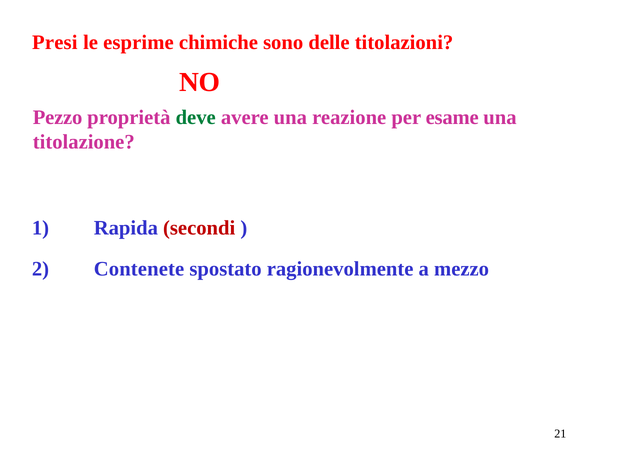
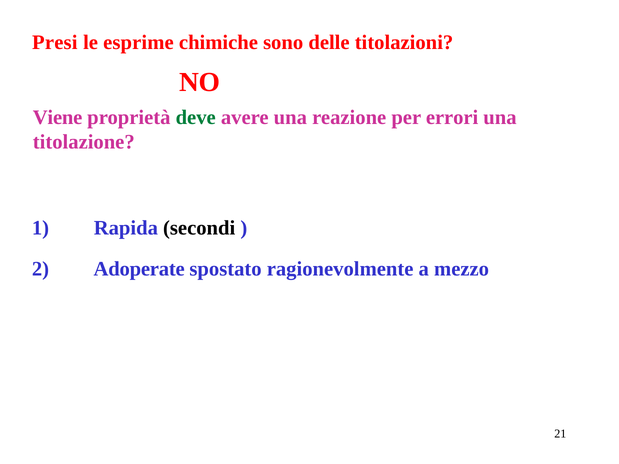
Pezzo: Pezzo -> Viene
esame: esame -> errori
secondi colour: red -> black
Contenete: Contenete -> Adoperate
